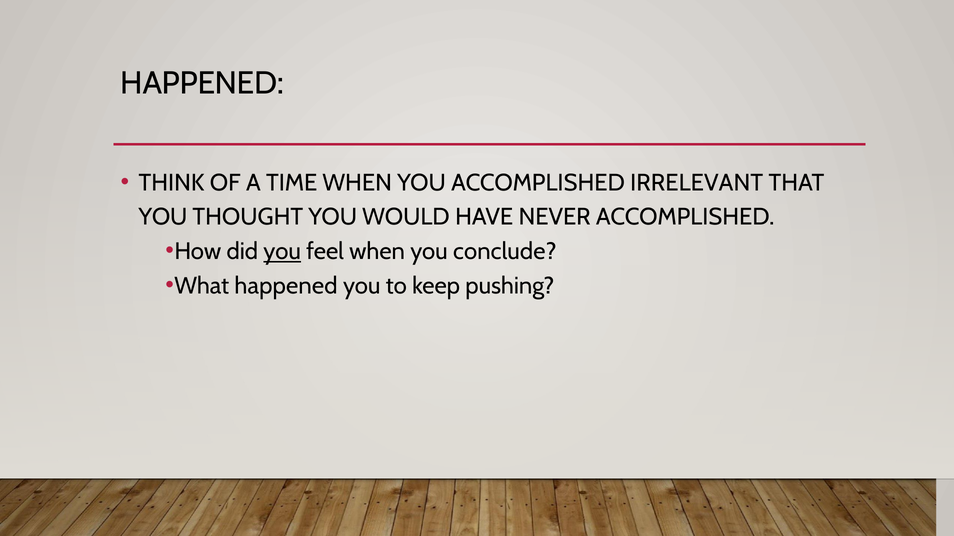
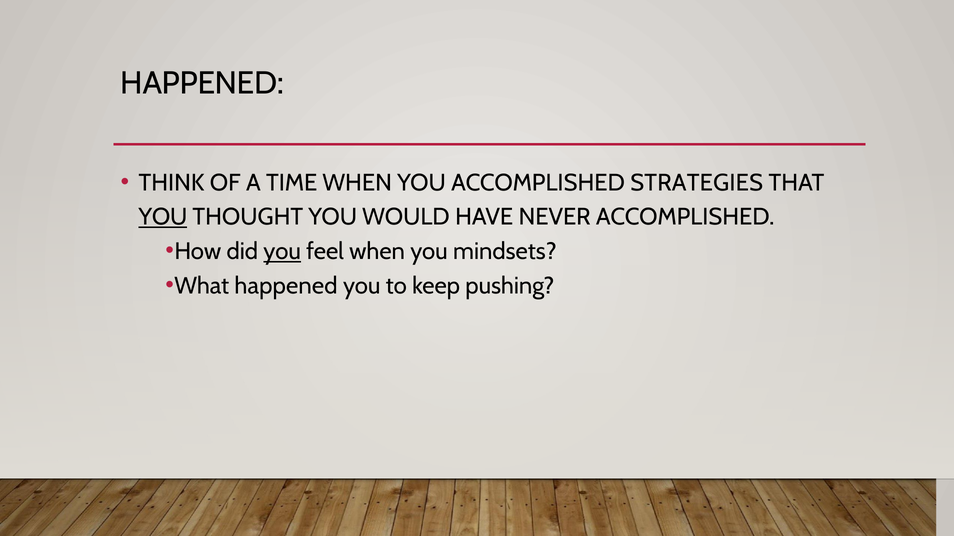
IRRELEVANT: IRRELEVANT -> STRATEGIES
YOU at (163, 217) underline: none -> present
conclude: conclude -> mindsets
